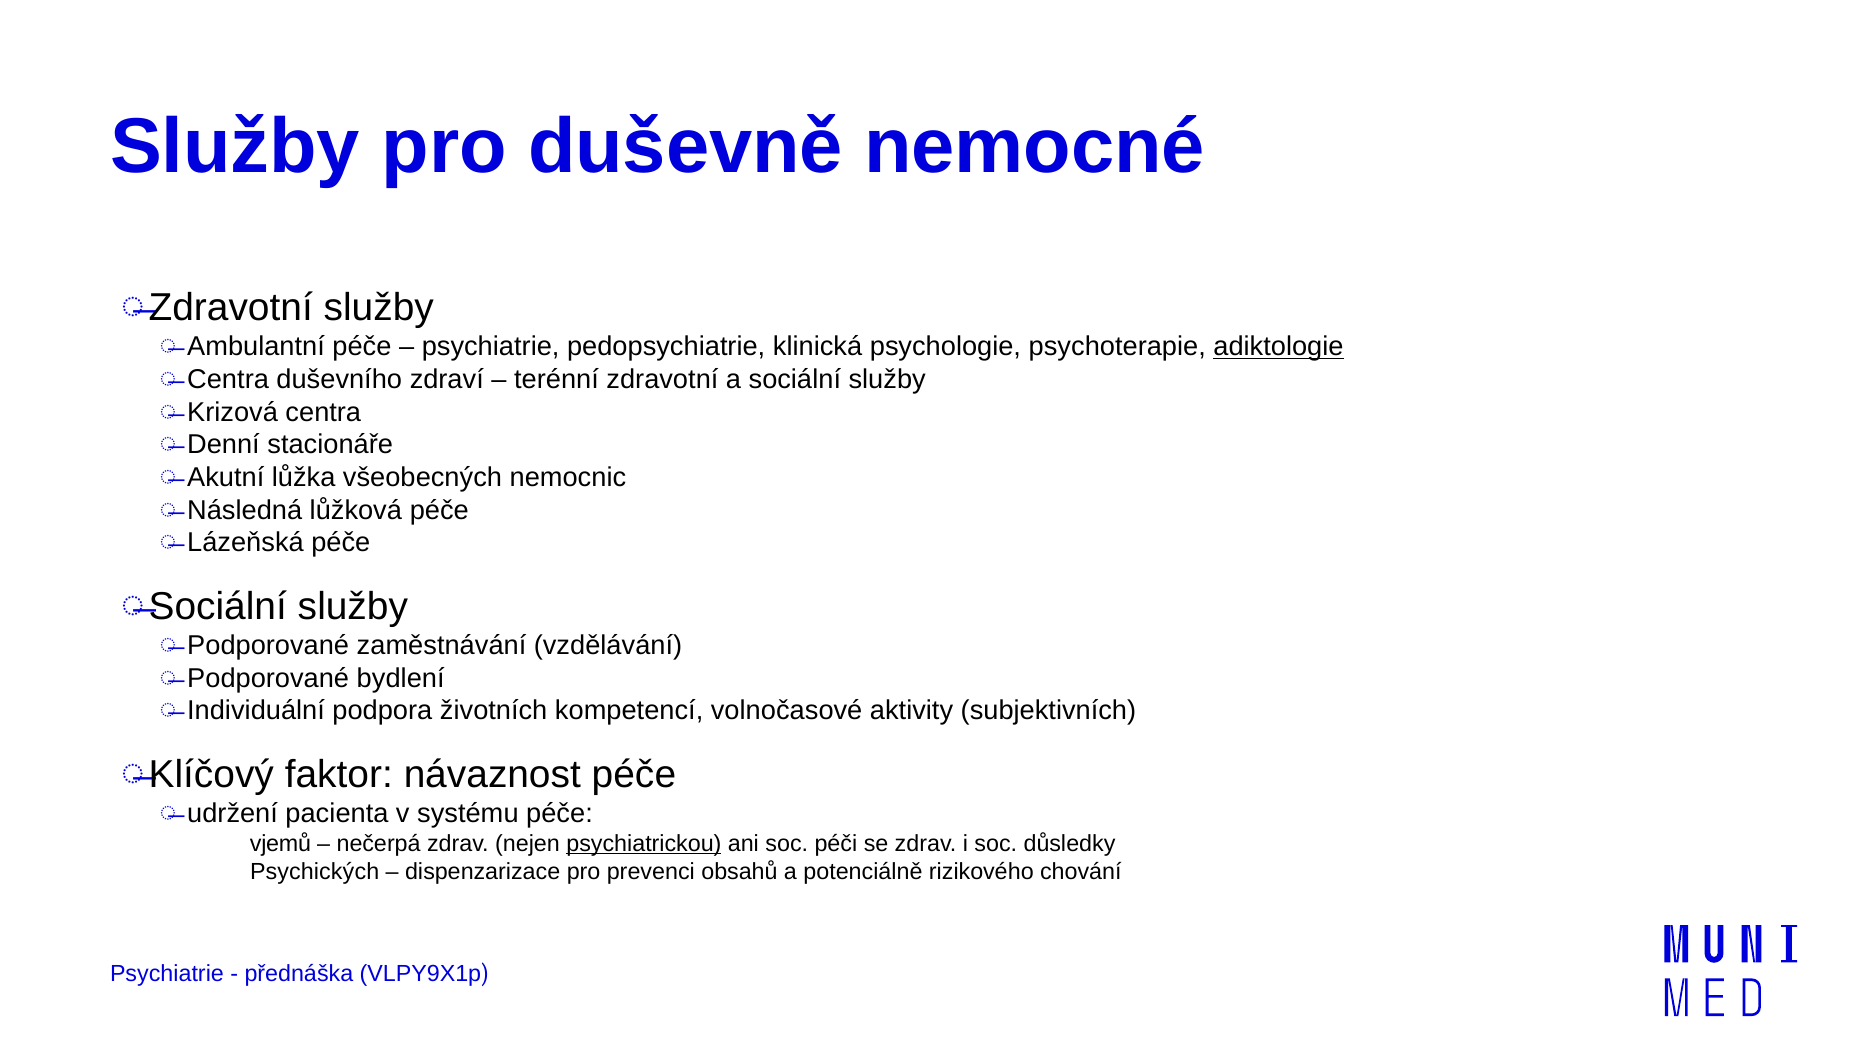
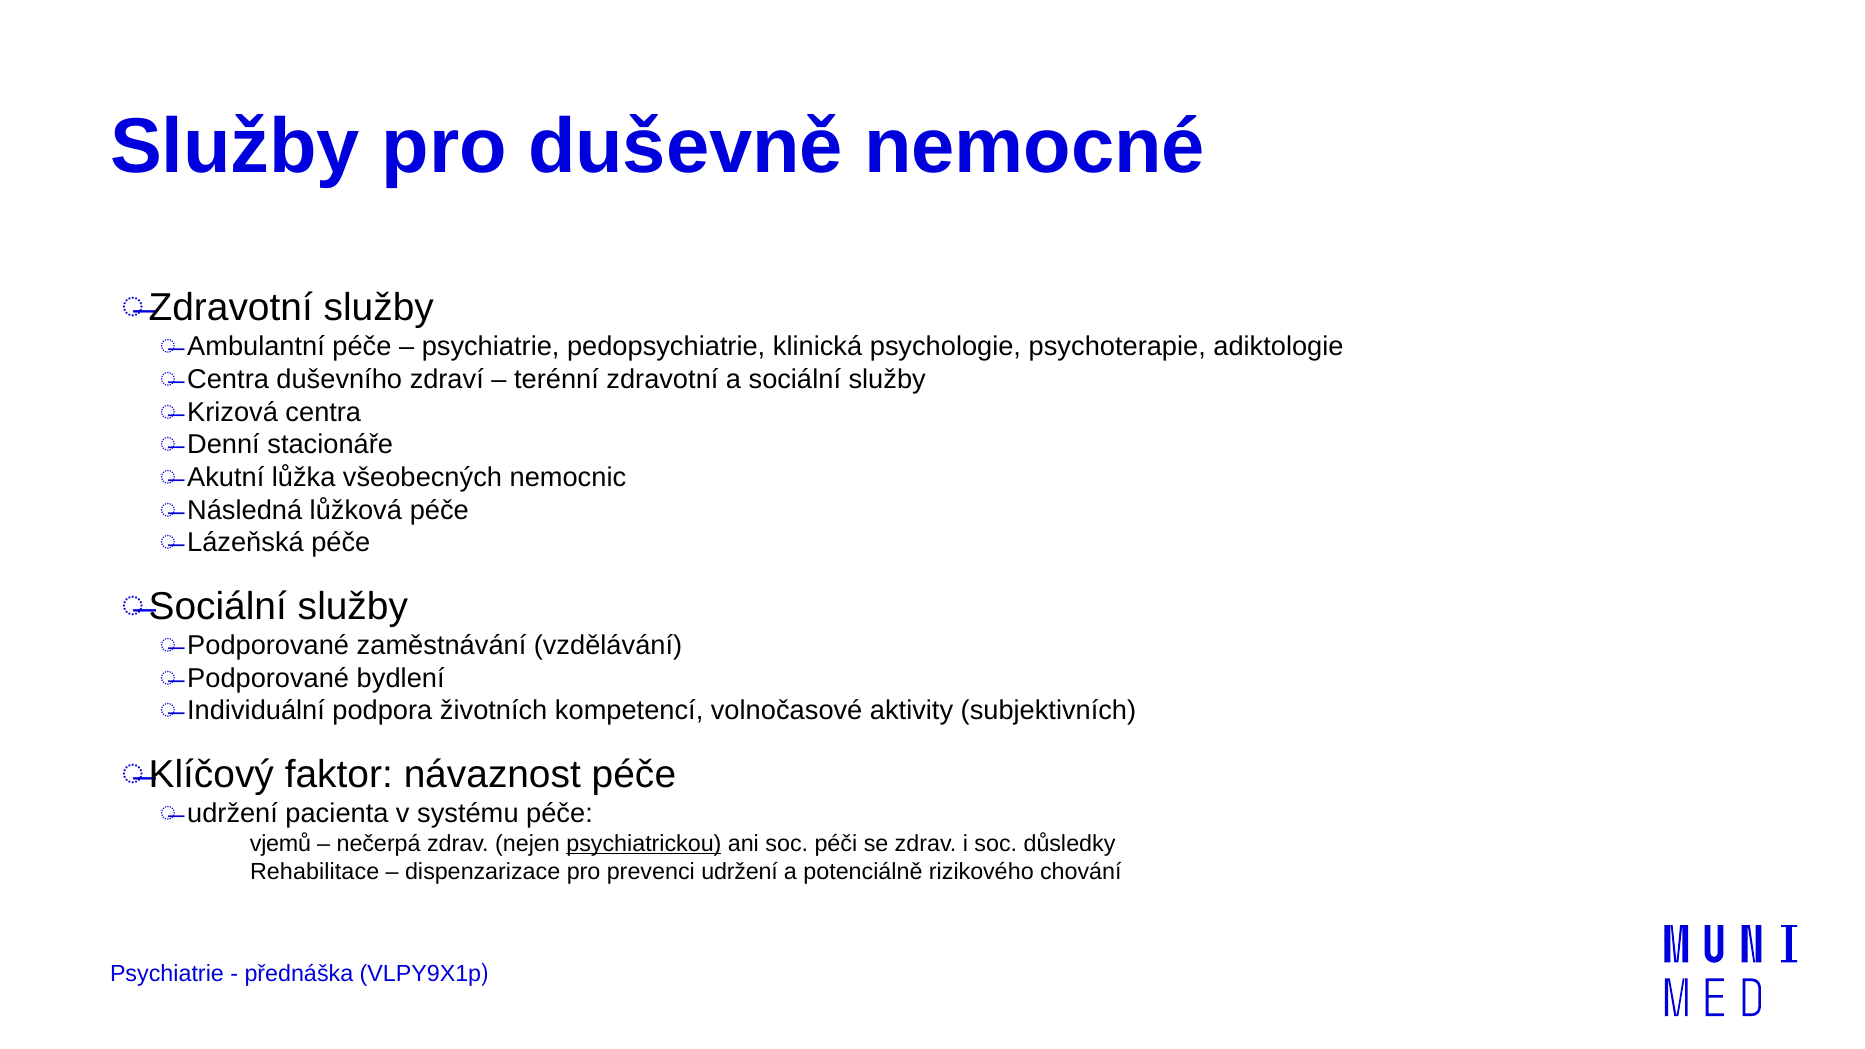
adiktologie underline: present -> none
Psychických: Psychických -> Rehabilitace
prevenci obsahů: obsahů -> udržení
